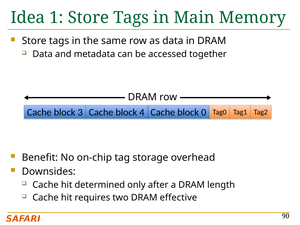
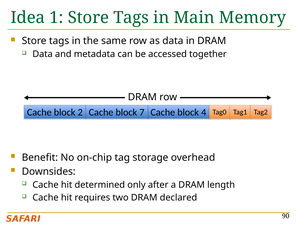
3: 3 -> 2
4: 4 -> 7
0: 0 -> 4
effective: effective -> declared
